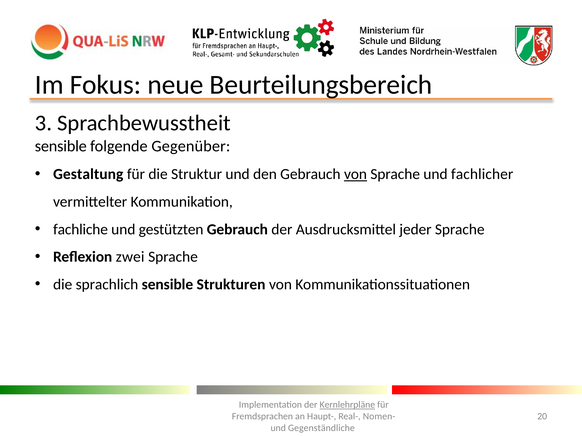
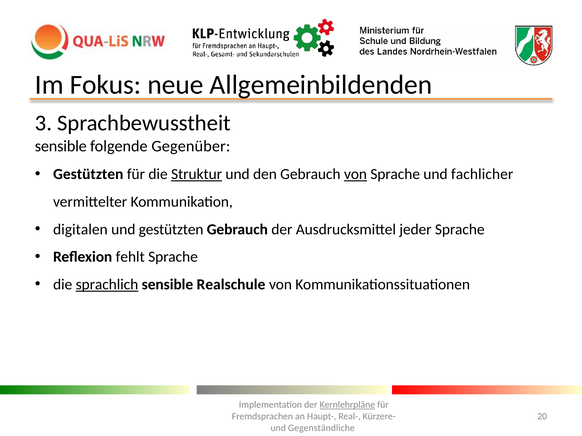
Beurteilungsbereich: Beurteilungsbereich -> Allgemeinbildenden
Gestaltung at (88, 174): Gestaltung -> Gestützten
Struktur underline: none -> present
fachliche: fachliche -> digitalen
zwei: zwei -> fehlt
sprachlich underline: none -> present
Strukturen: Strukturen -> Realschule
Nomen-: Nomen- -> Kürzere-
